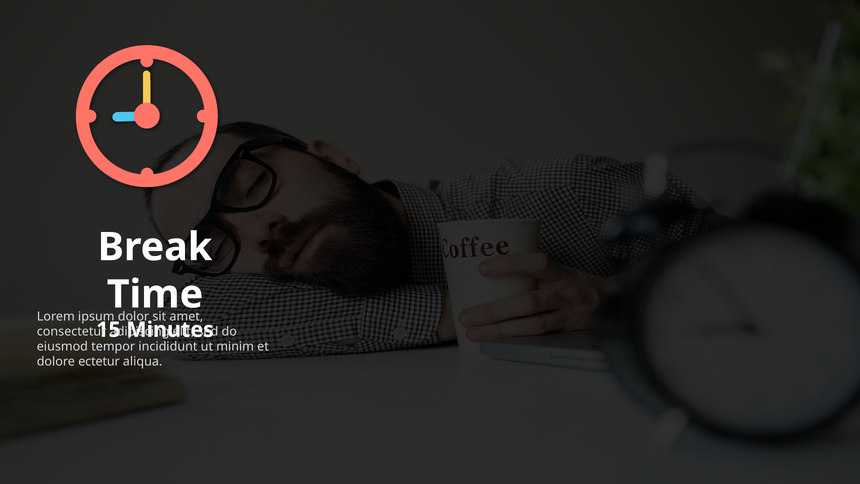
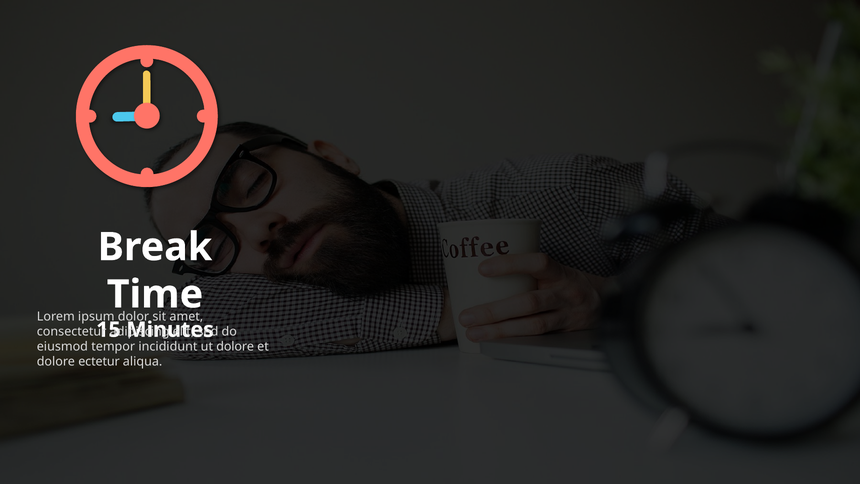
minim at (235, 346): minim -> dolore
